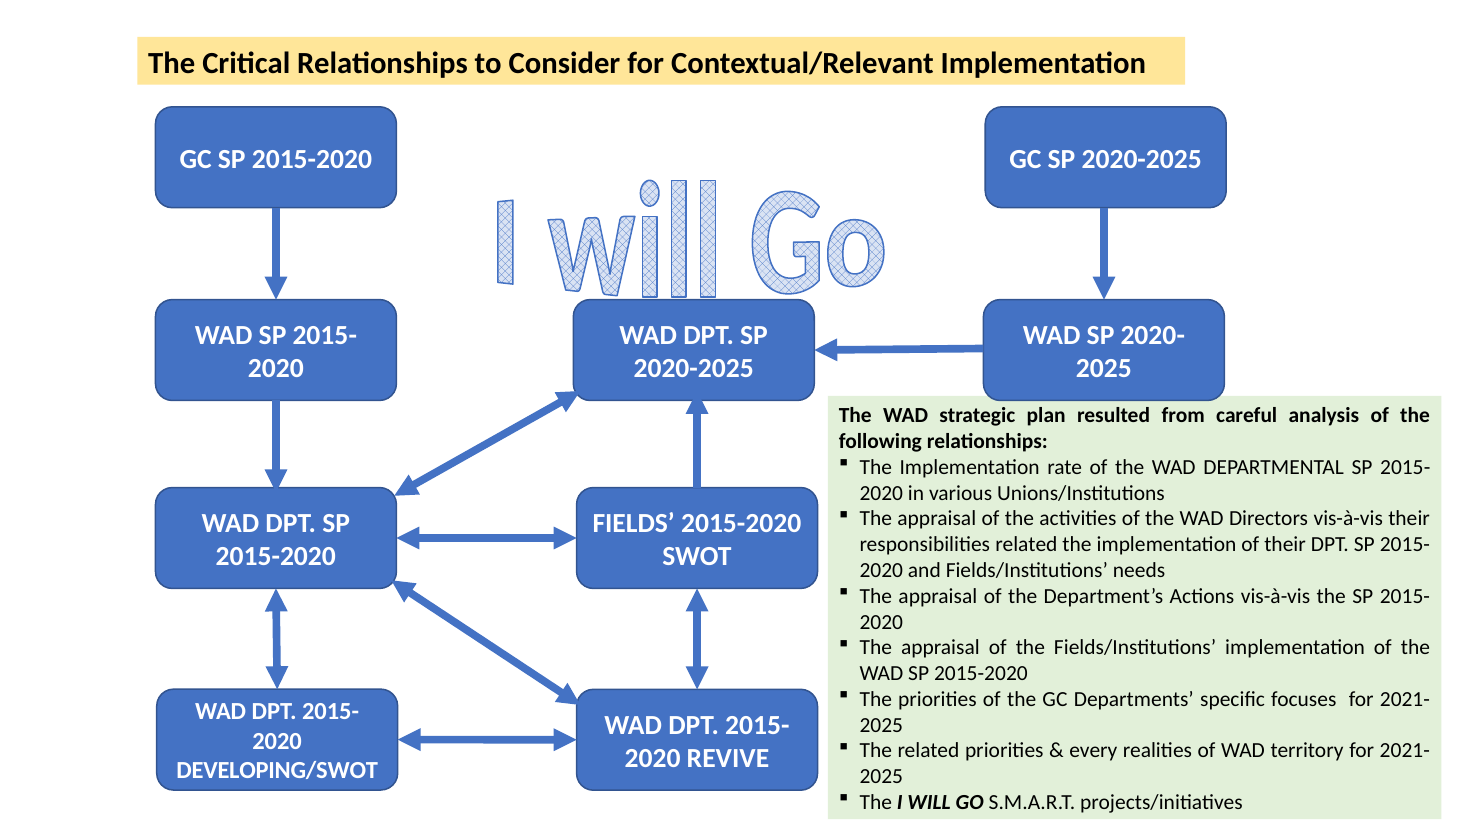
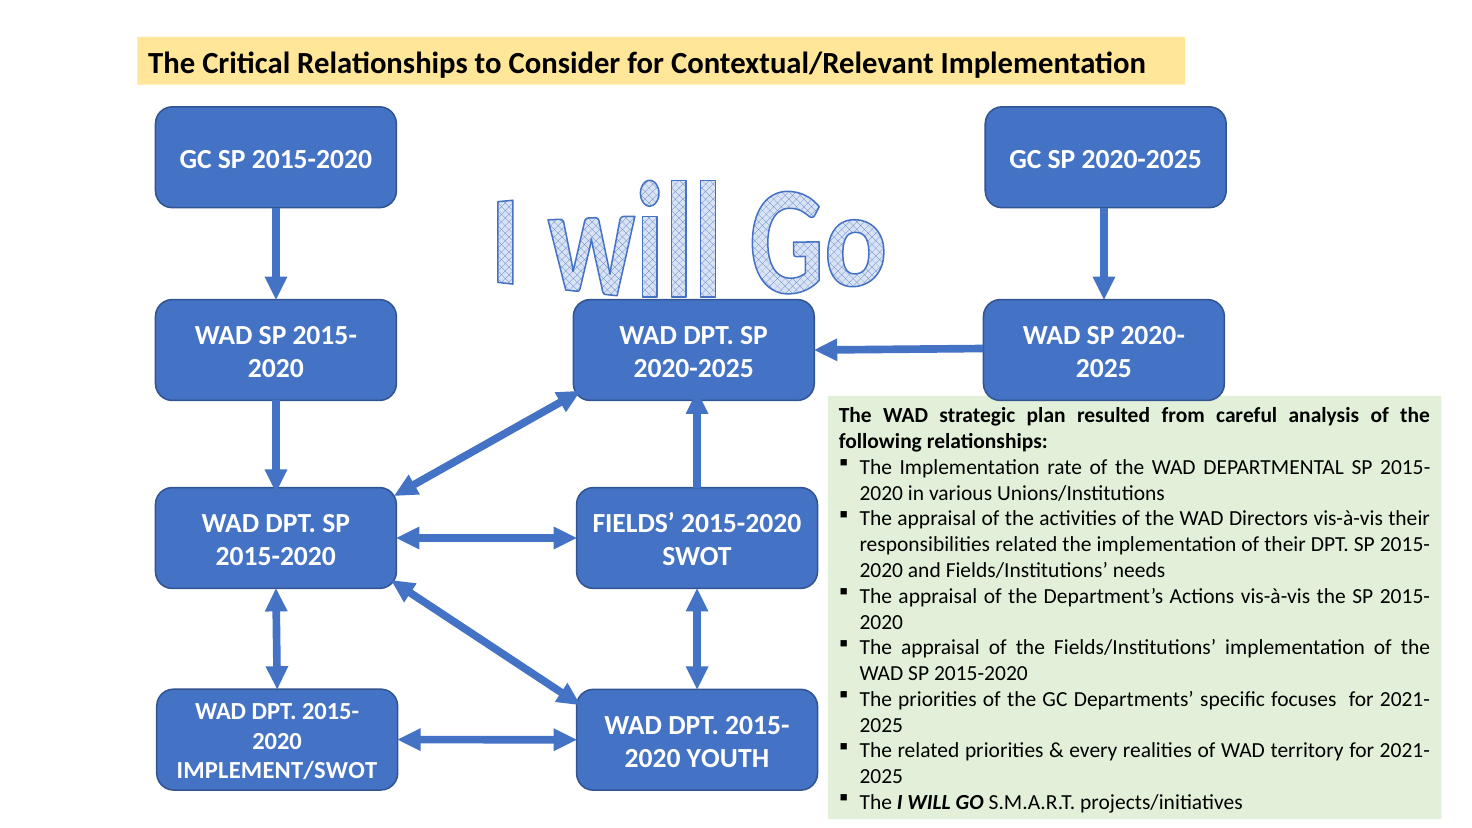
REVIVE: REVIVE -> YOUTH
DEVELOPING/SWOT: DEVELOPING/SWOT -> IMPLEMENT/SWOT
